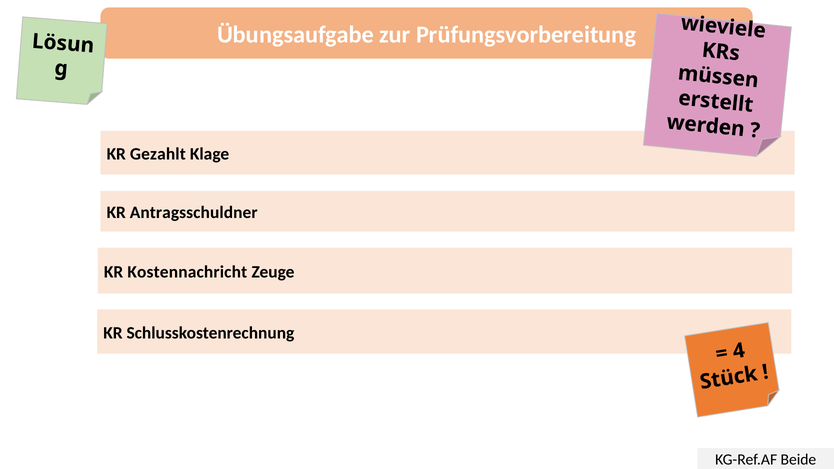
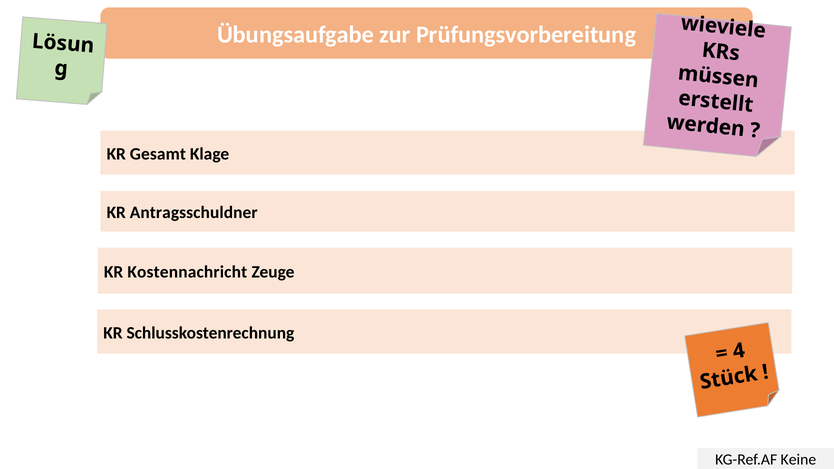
Gezahlt: Gezahlt -> Gesamt
Beide: Beide -> Keine
